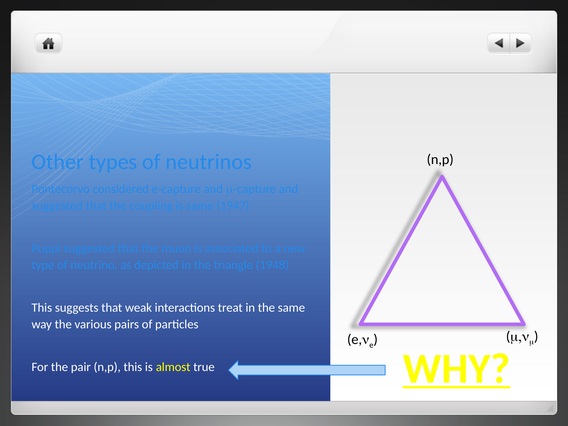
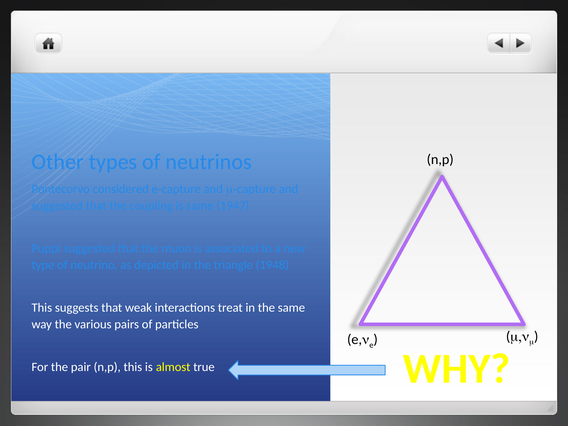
WHY underline: present -> none
